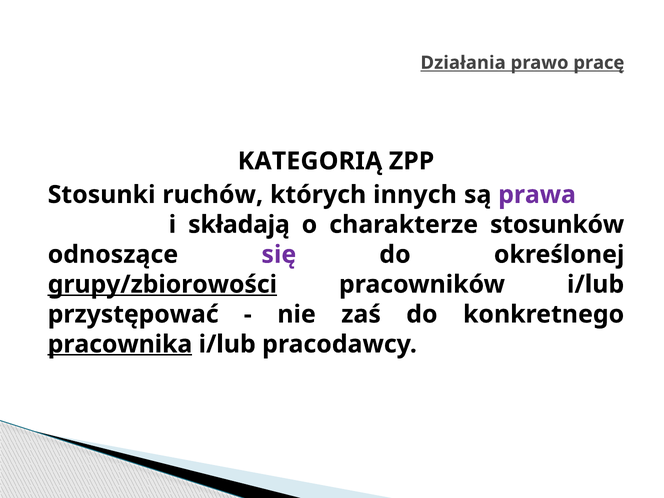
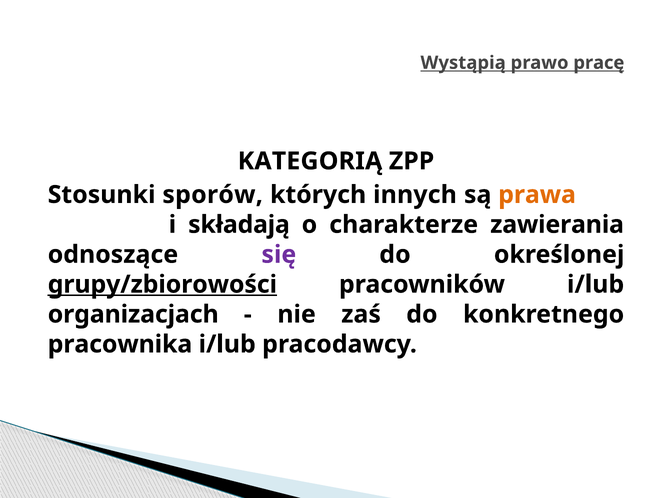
Działania: Działania -> Wystąpią
ruchów: ruchów -> sporów
prawa colour: purple -> orange
stosunków: stosunków -> zawierania
przystępować: przystępować -> organizacjach
pracownika underline: present -> none
